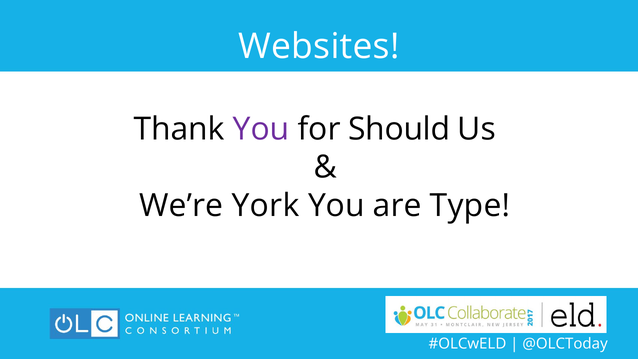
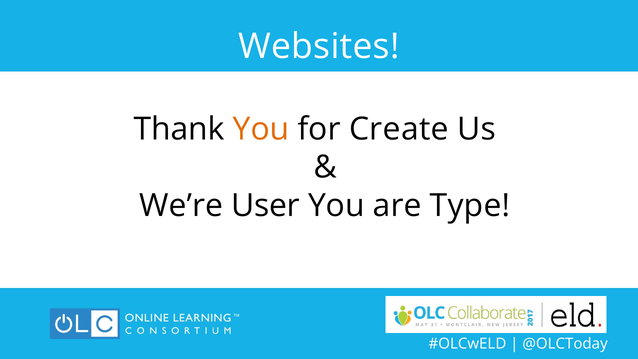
You at (261, 129) colour: purple -> orange
Should: Should -> Create
York: York -> User
